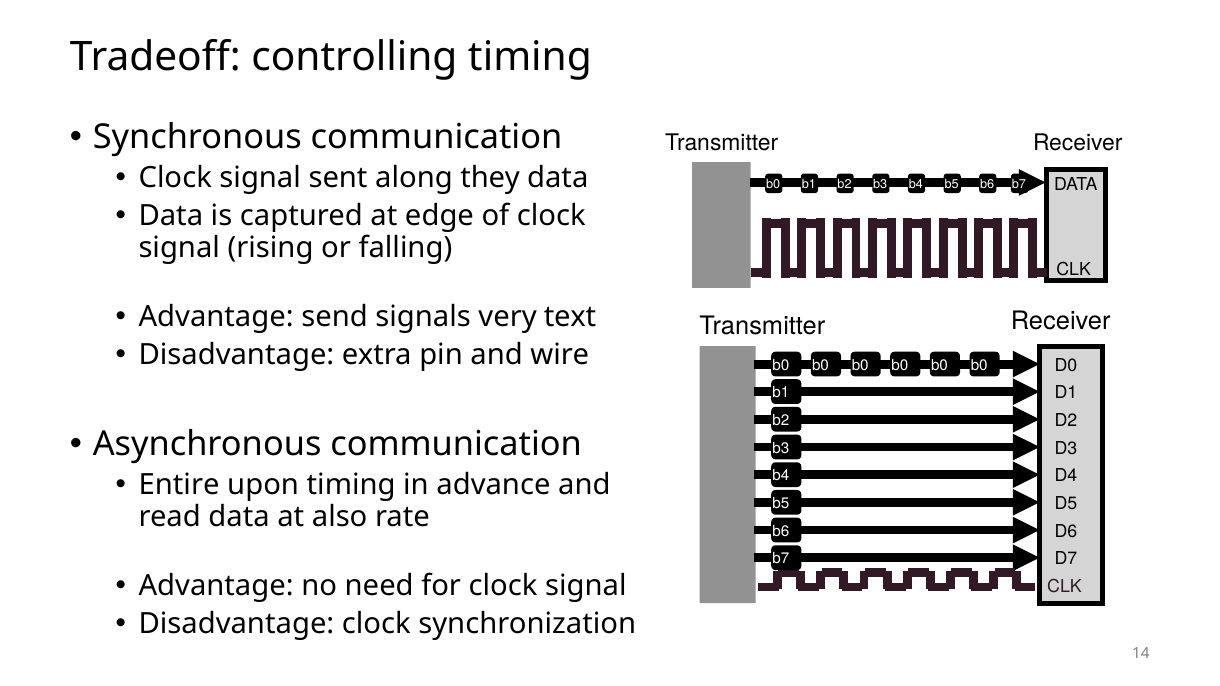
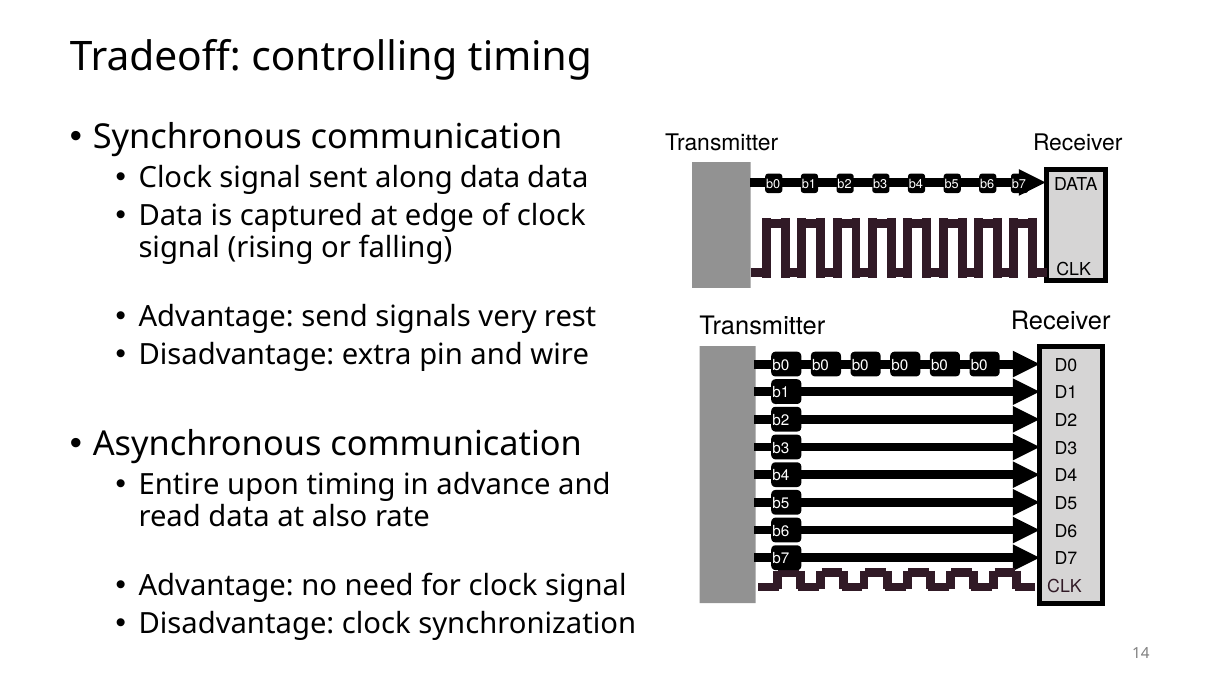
along they: they -> data
text: text -> rest
